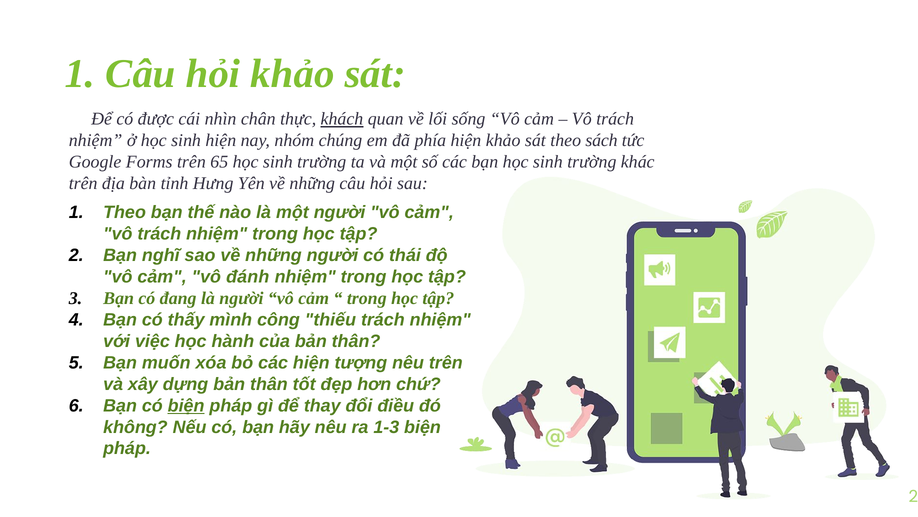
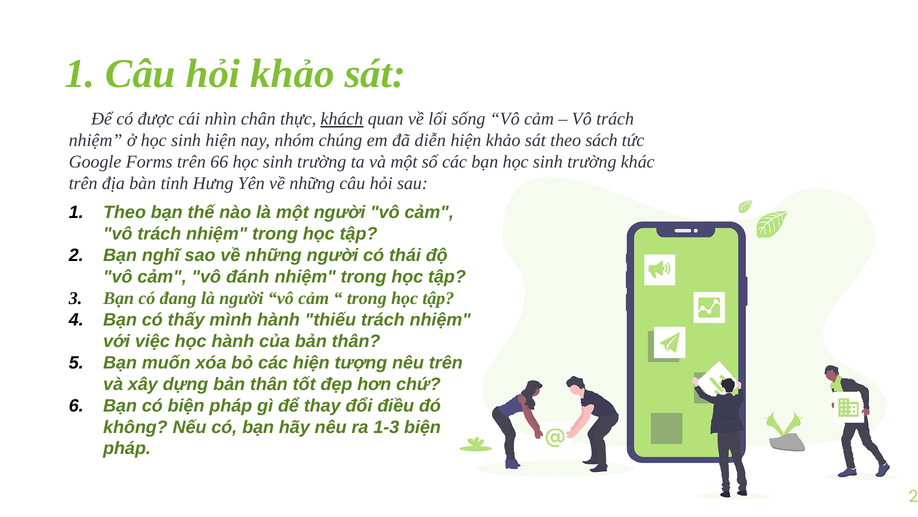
phía: phía -> diễn
65: 65 -> 66
mình công: công -> hành
biện at (186, 405) underline: present -> none
